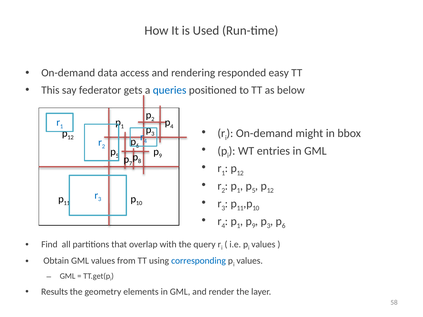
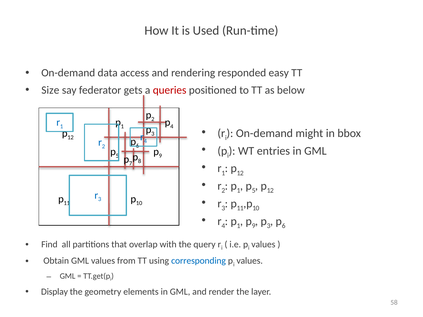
This: This -> Size
queries colour: blue -> red
Results: Results -> Display
